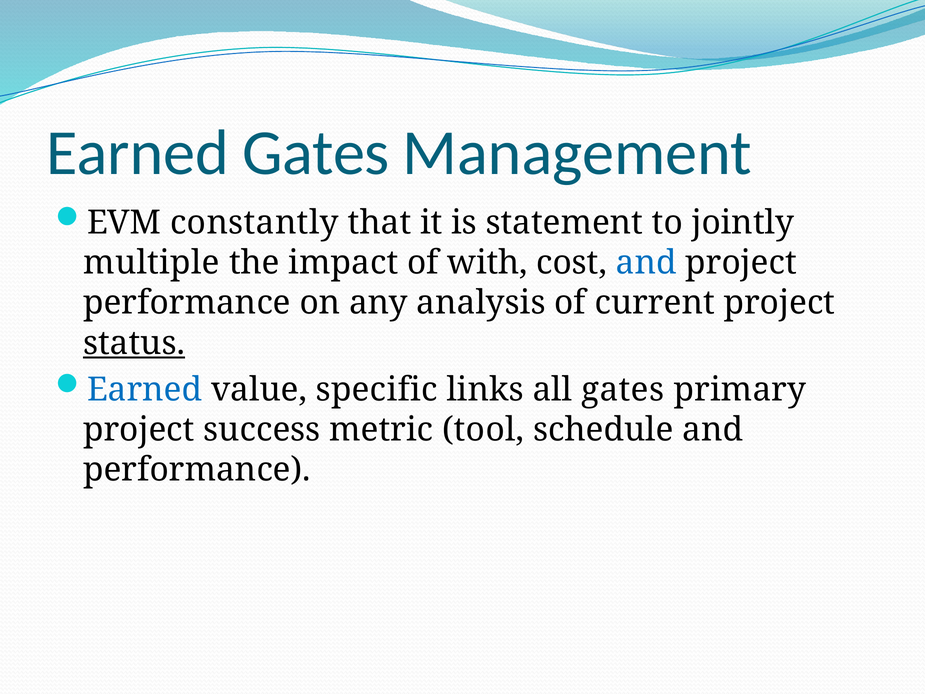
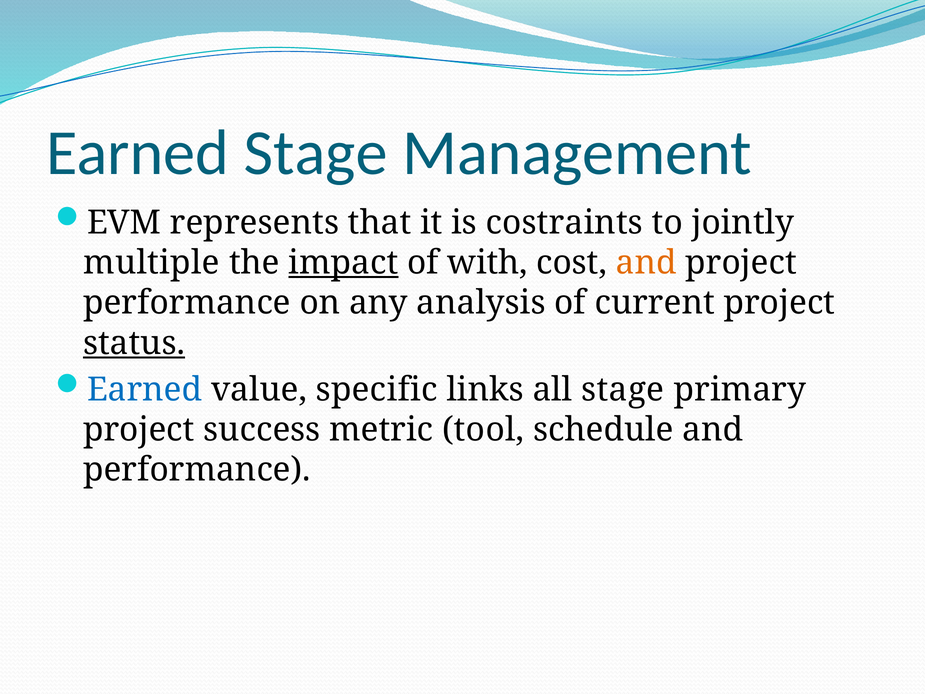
Earned Gates: Gates -> Stage
constantly: constantly -> represents
statement: statement -> costraints
impact underline: none -> present
and at (646, 263) colour: blue -> orange
all gates: gates -> stage
